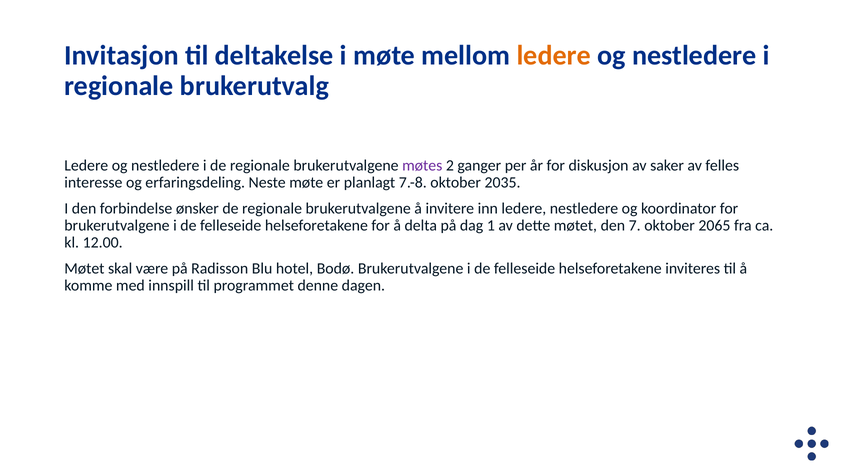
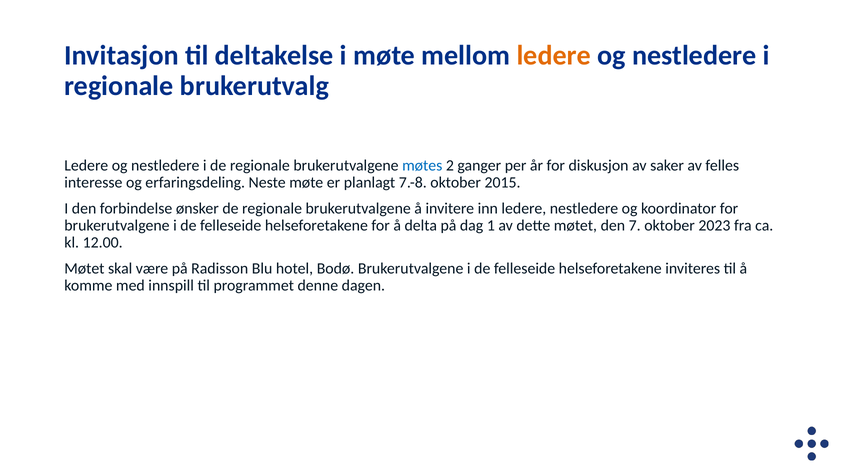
møtes colour: purple -> blue
2035: 2035 -> 2015
2065: 2065 -> 2023
